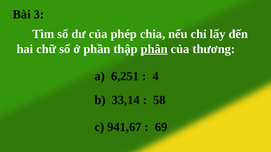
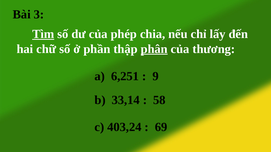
Tìm underline: none -> present
4: 4 -> 9
941,67: 941,67 -> 403,24
